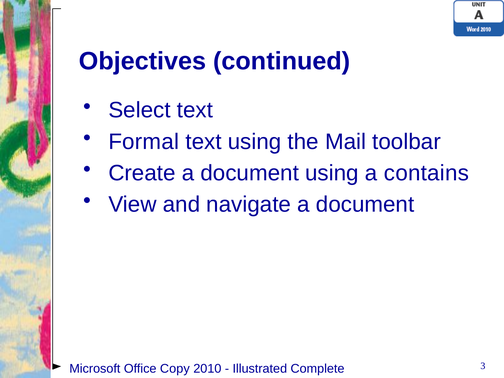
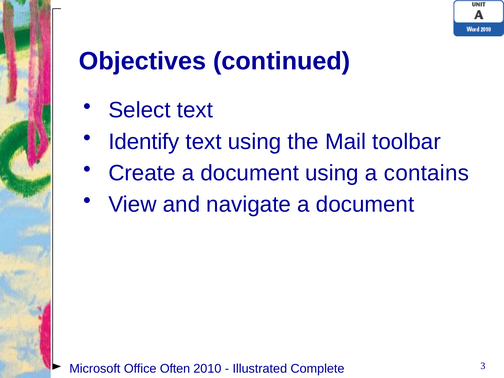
Formal: Formal -> Identify
Copy: Copy -> Often
